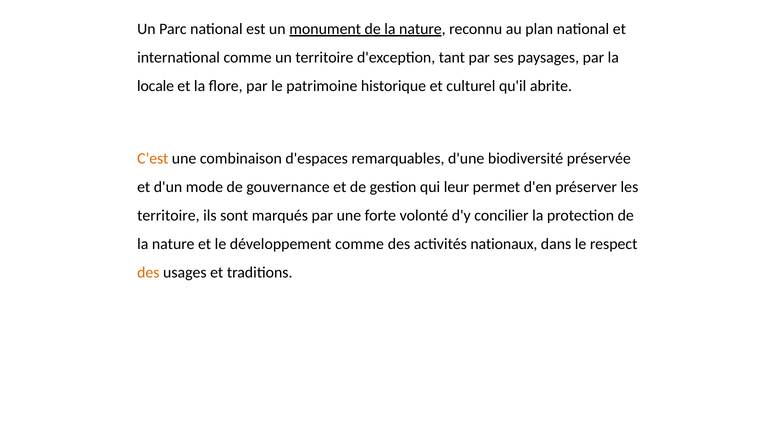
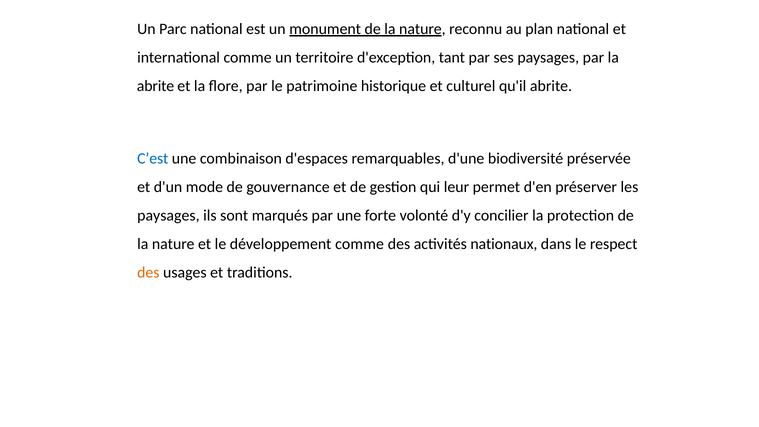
locale at (156, 86): locale -> abrite
C’est colour: orange -> blue
territoire at (168, 216): territoire -> paysages
